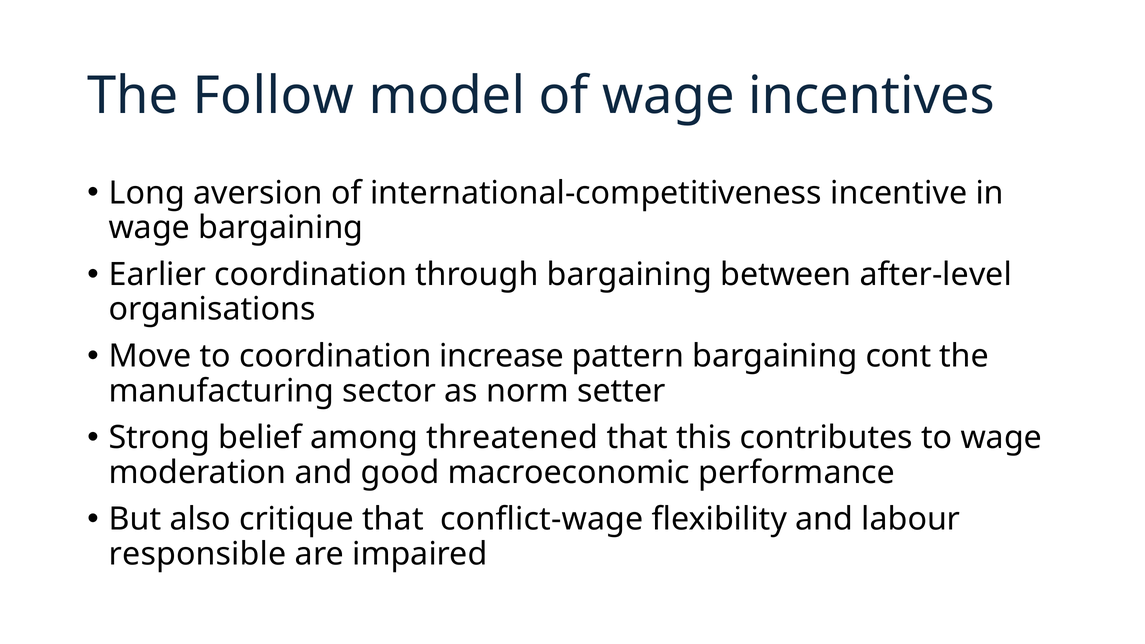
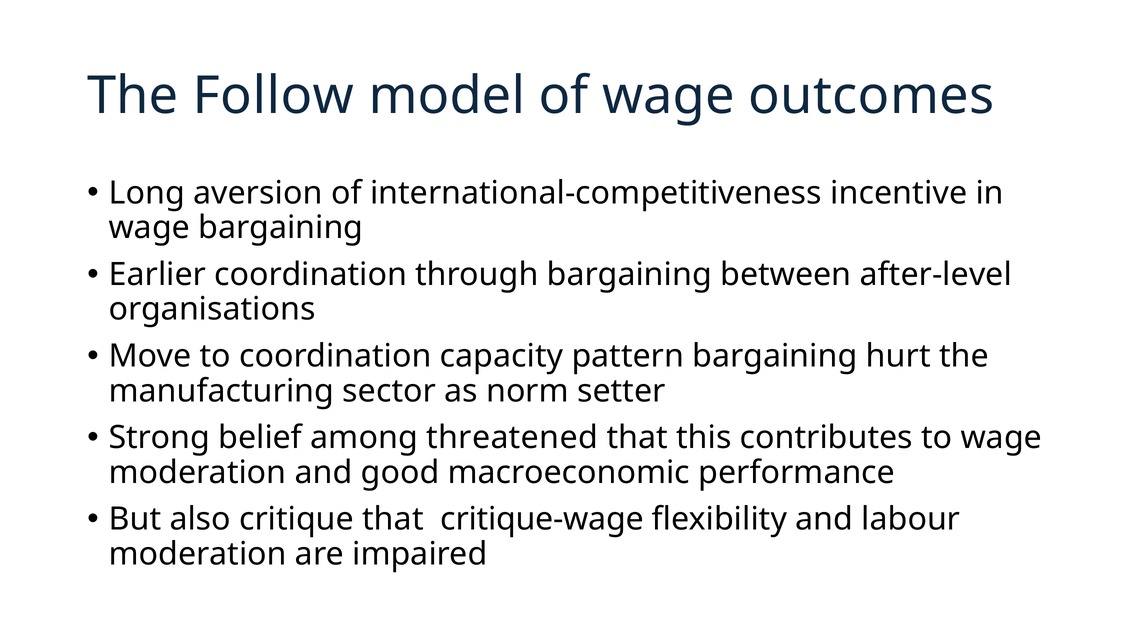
incentives: incentives -> outcomes
increase: increase -> capacity
cont: cont -> hurt
conflict-wage: conflict-wage -> critique-wage
responsible at (198, 554): responsible -> moderation
